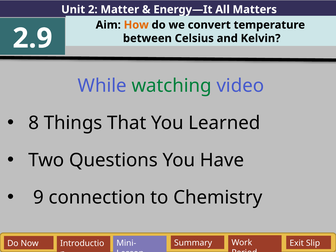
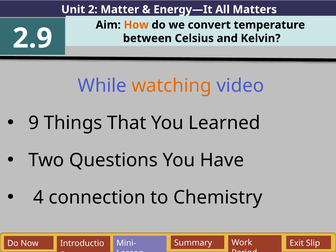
watching colour: green -> orange
8: 8 -> 9
9: 9 -> 4
